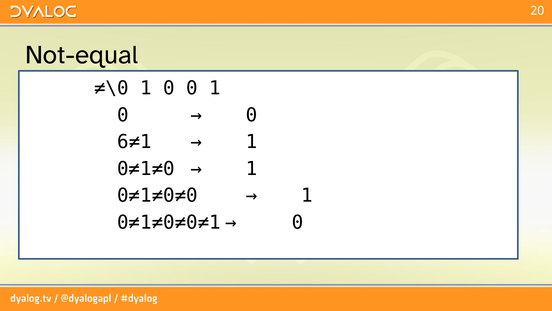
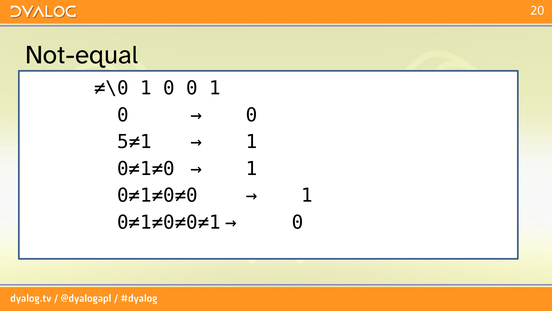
6≠1: 6≠1 -> 5≠1
